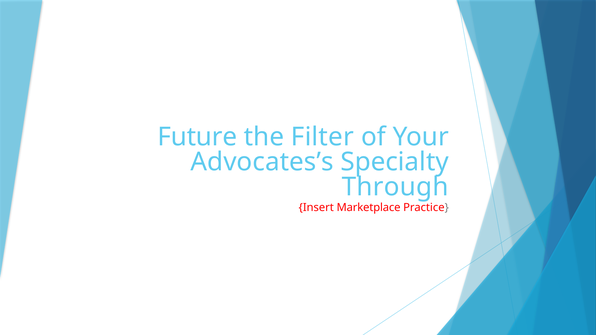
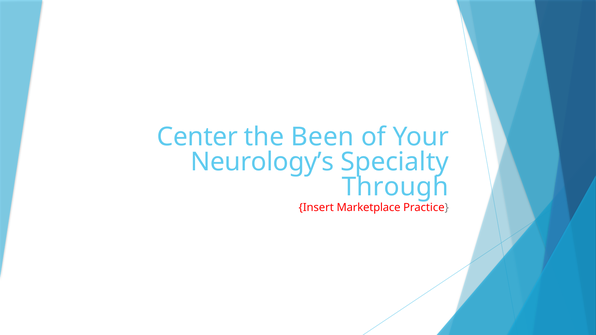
Future: Future -> Center
Filter: Filter -> Been
Advocates’s: Advocates’s -> Neurology’s
